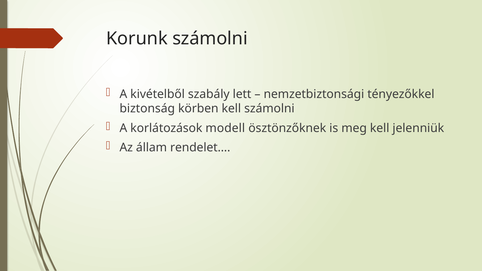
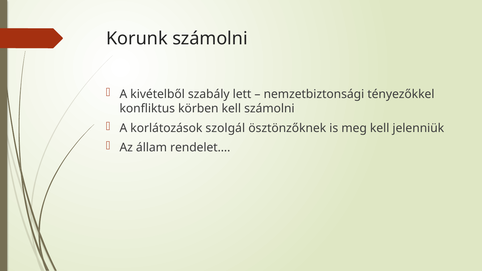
biztonság: biztonság -> konfliktus
modell: modell -> szolgál
